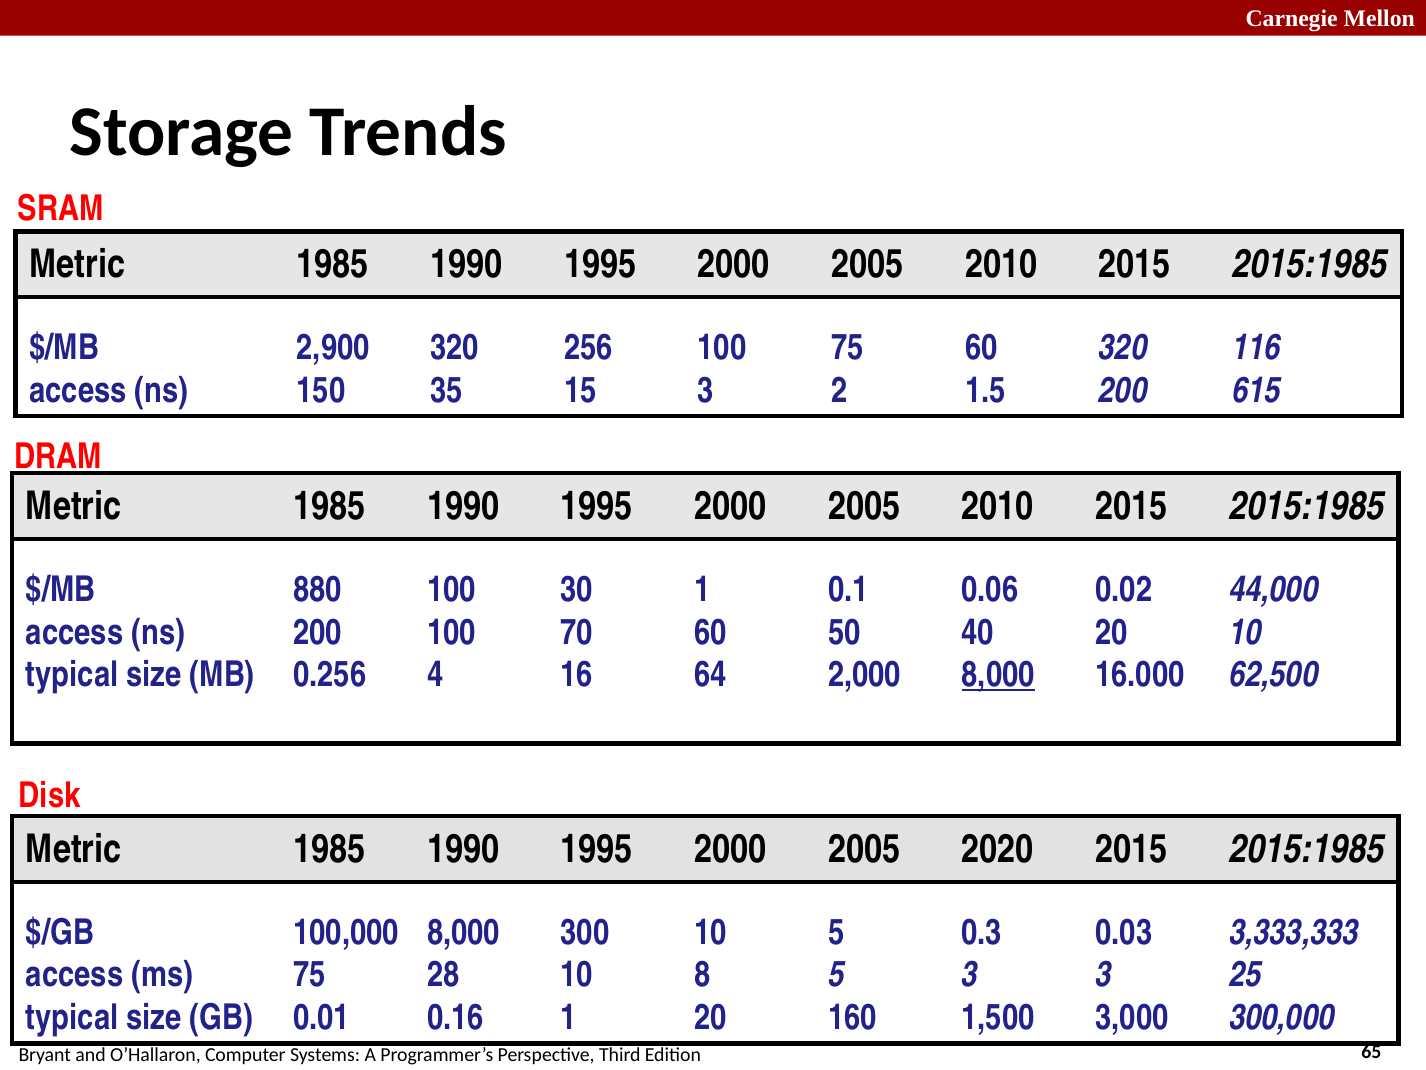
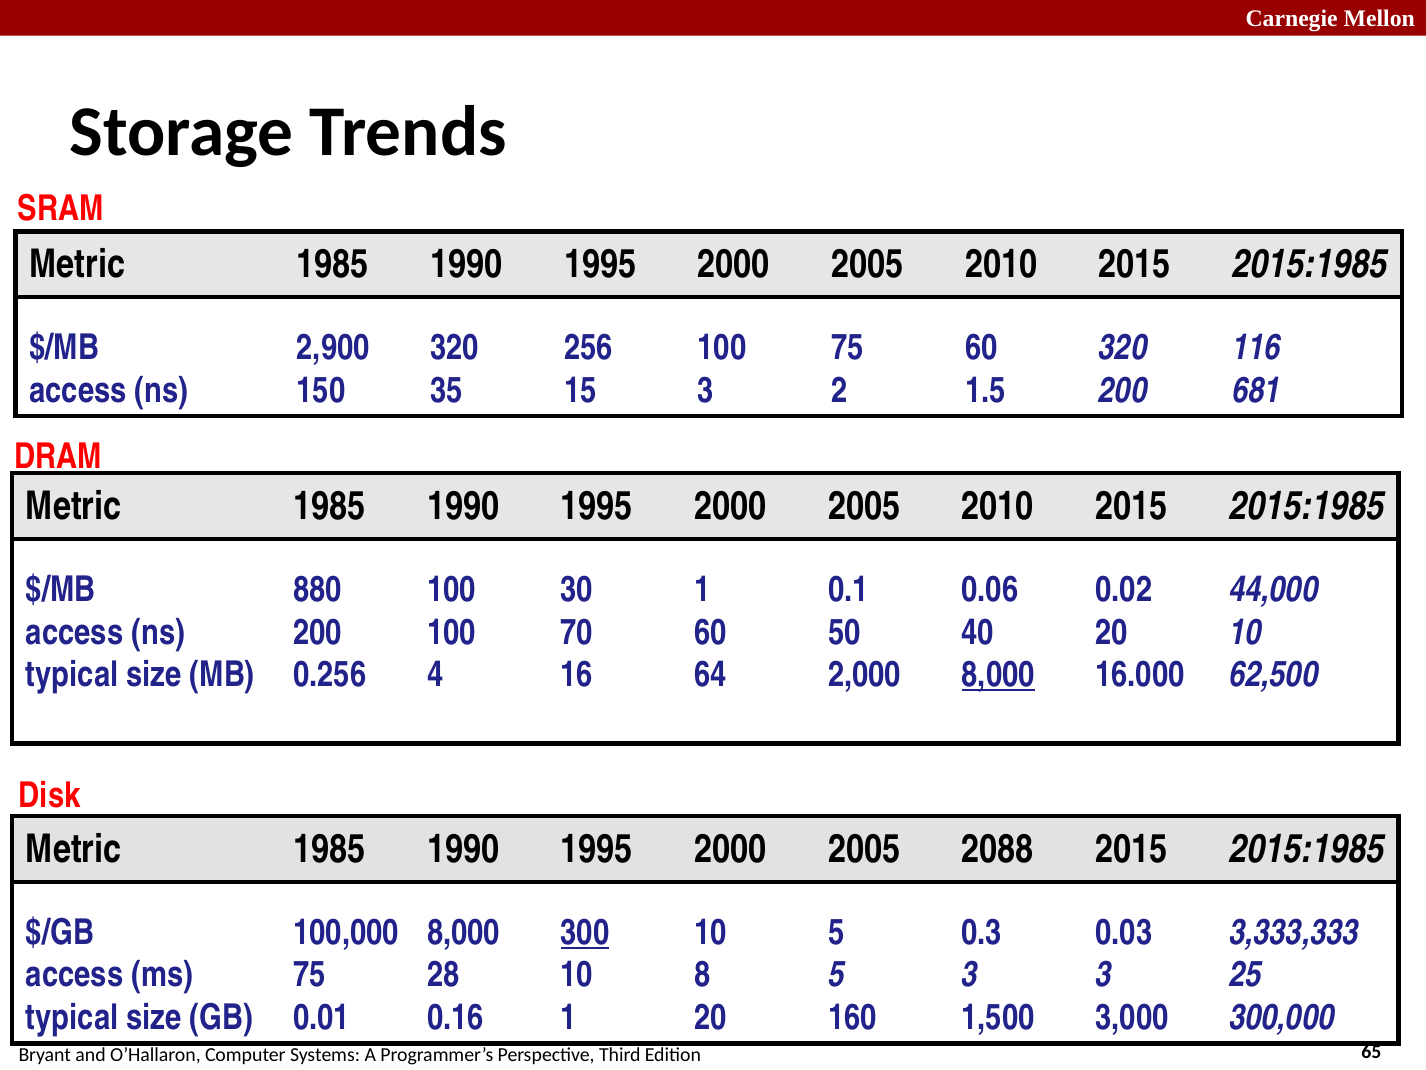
615: 615 -> 681
2020: 2020 -> 2088
300 underline: none -> present
